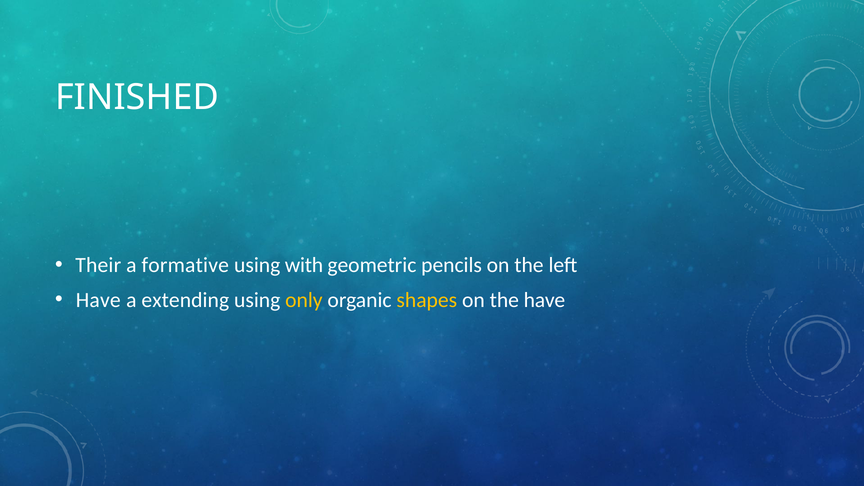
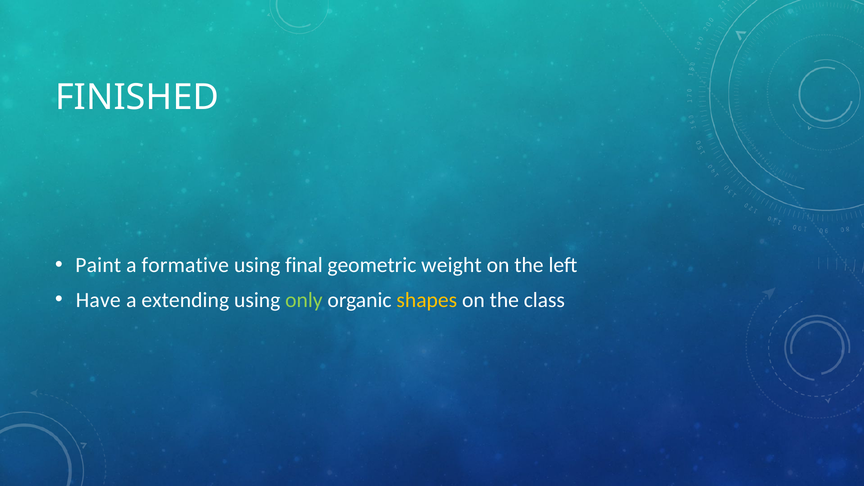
Their: Their -> Paint
with: with -> final
pencils: pencils -> weight
only colour: yellow -> light green
the have: have -> class
